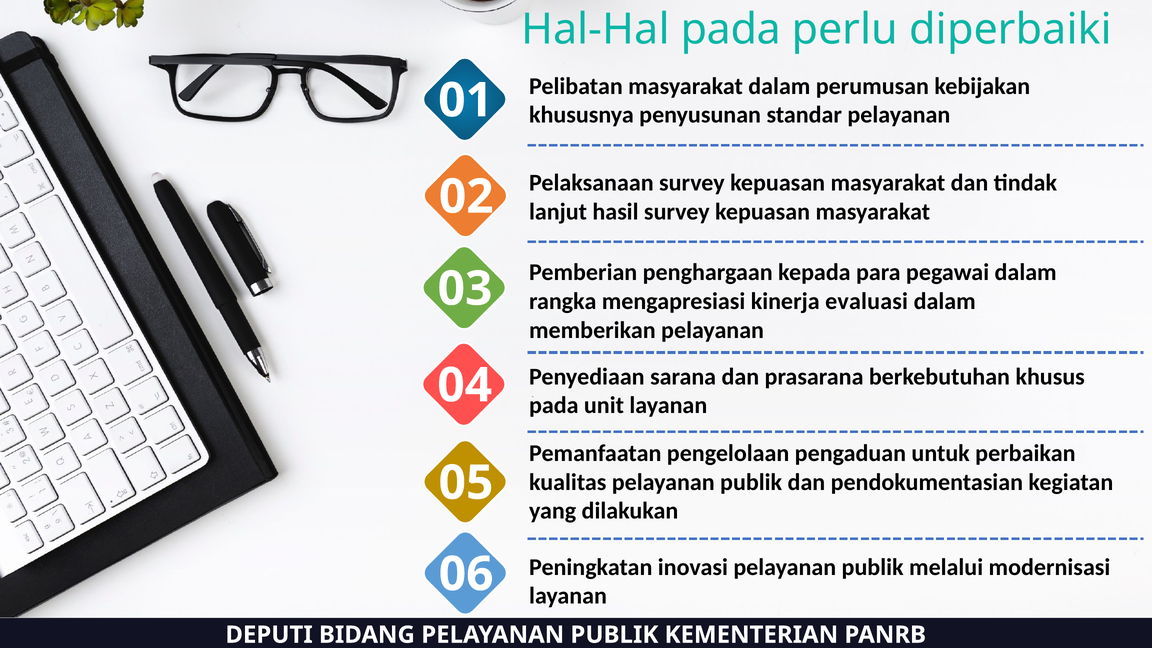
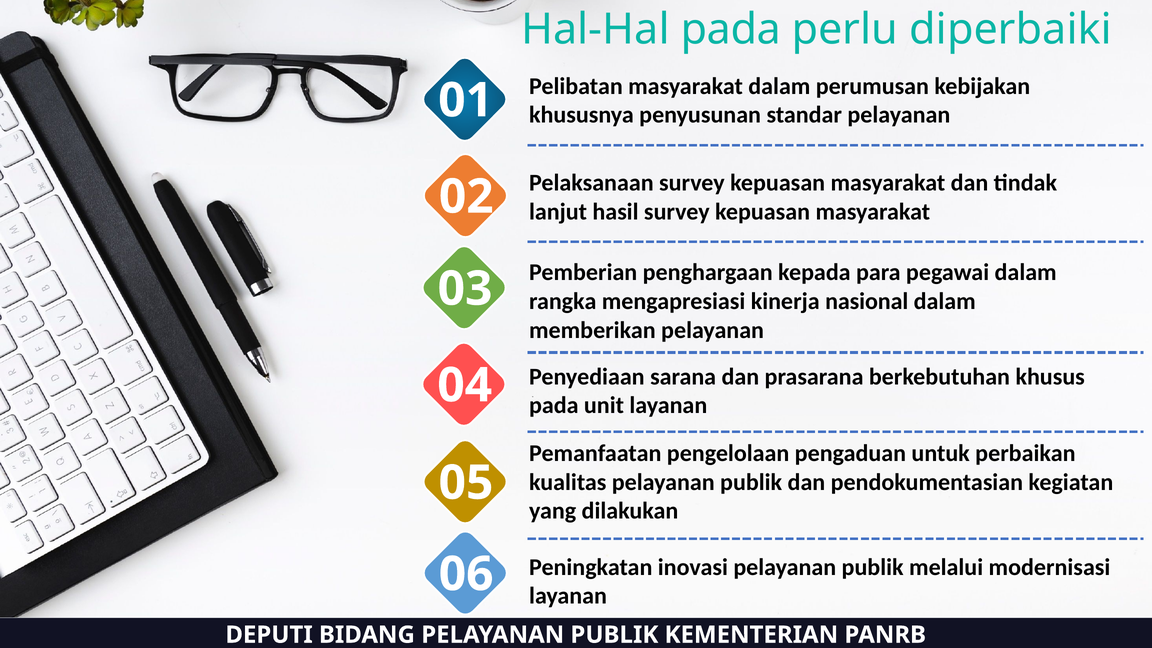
evaluasi: evaluasi -> nasional
